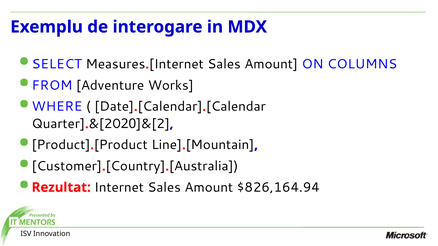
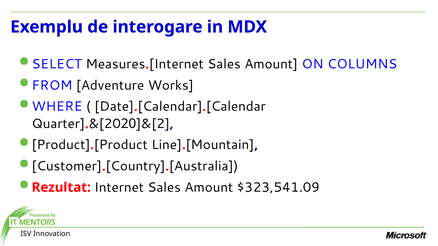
$826,164.94: $826,164.94 -> $323,541.09
